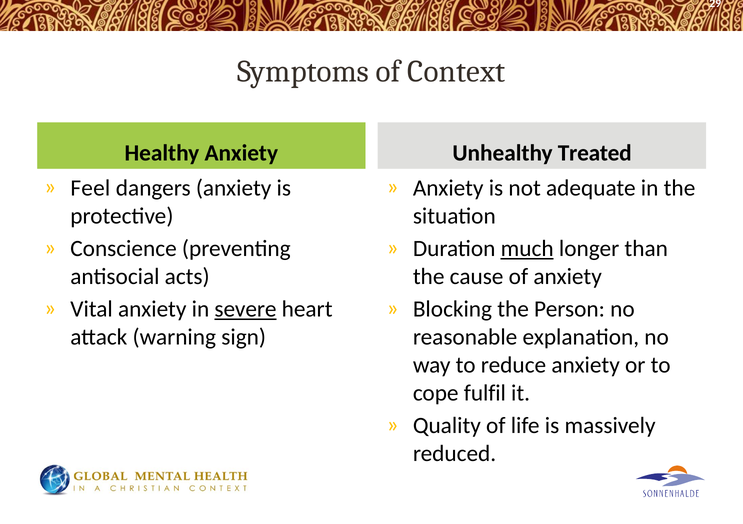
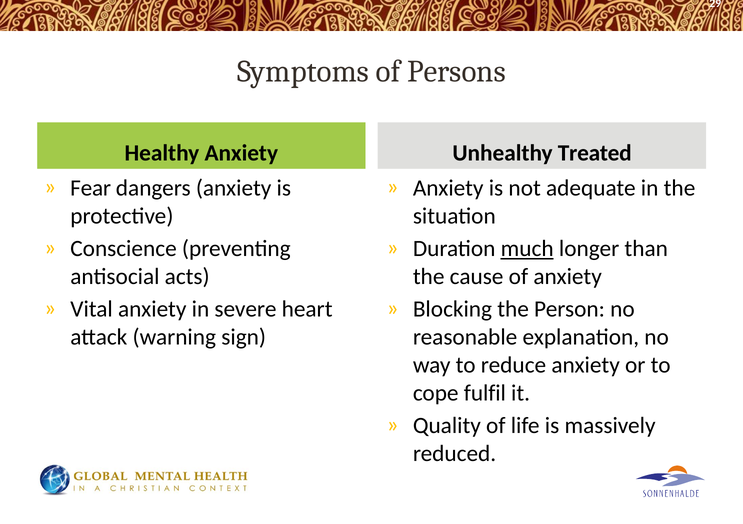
Context: Context -> Persons
Feel: Feel -> Fear
severe underline: present -> none
